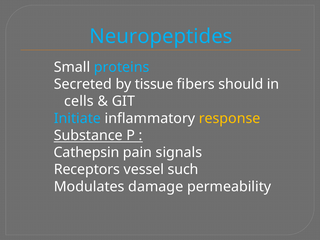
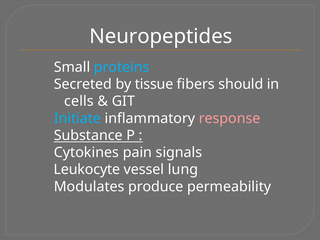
Neuropeptides colour: light blue -> white
response colour: yellow -> pink
Cathepsin: Cathepsin -> Cytokines
Receptors: Receptors -> Leukocyte
such: such -> lung
damage: damage -> produce
